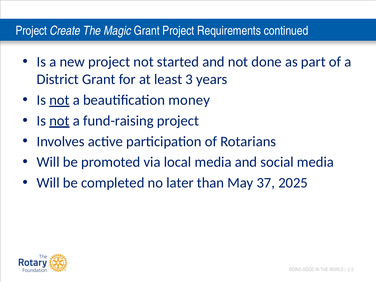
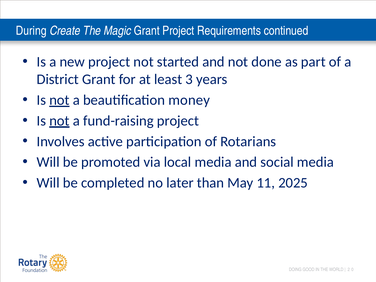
Project at (31, 31): Project -> During
37: 37 -> 11
